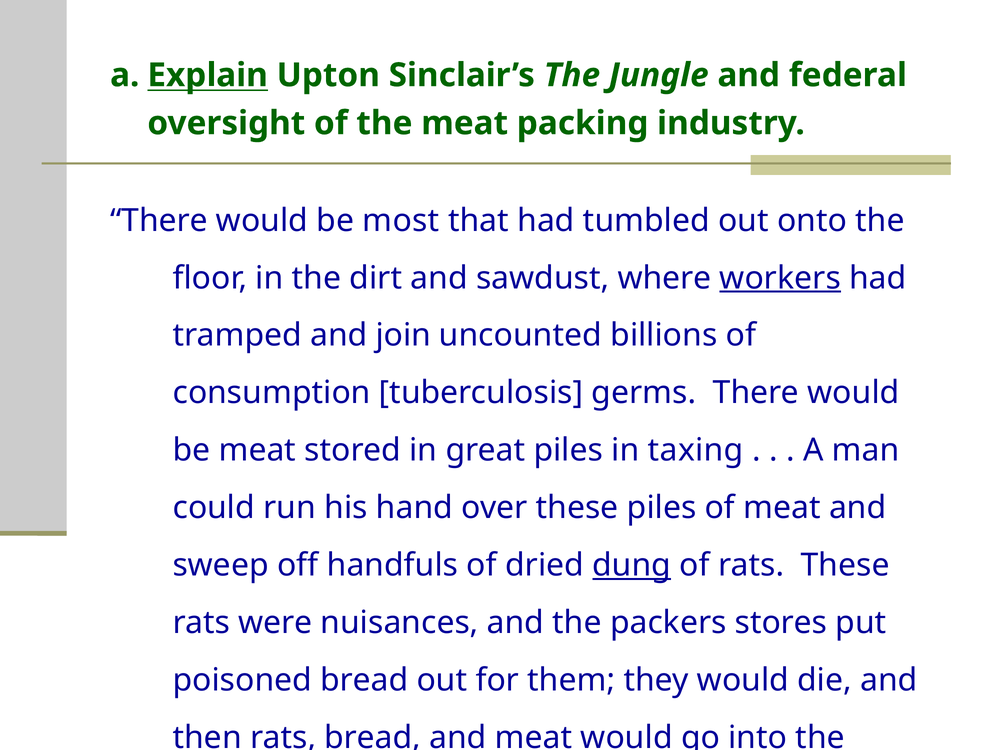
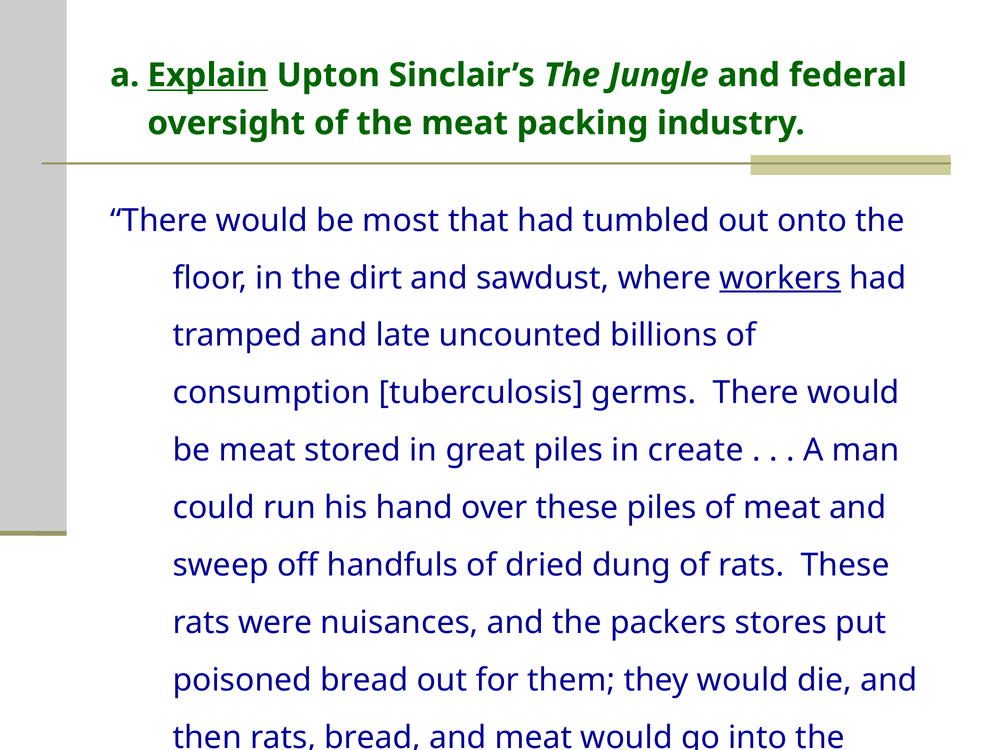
join: join -> late
taxing: taxing -> create
dung underline: present -> none
